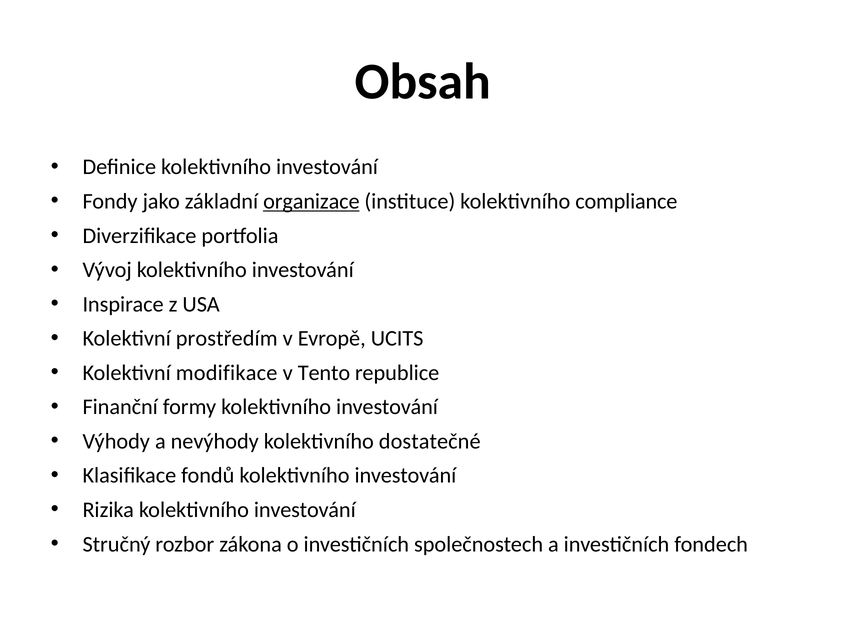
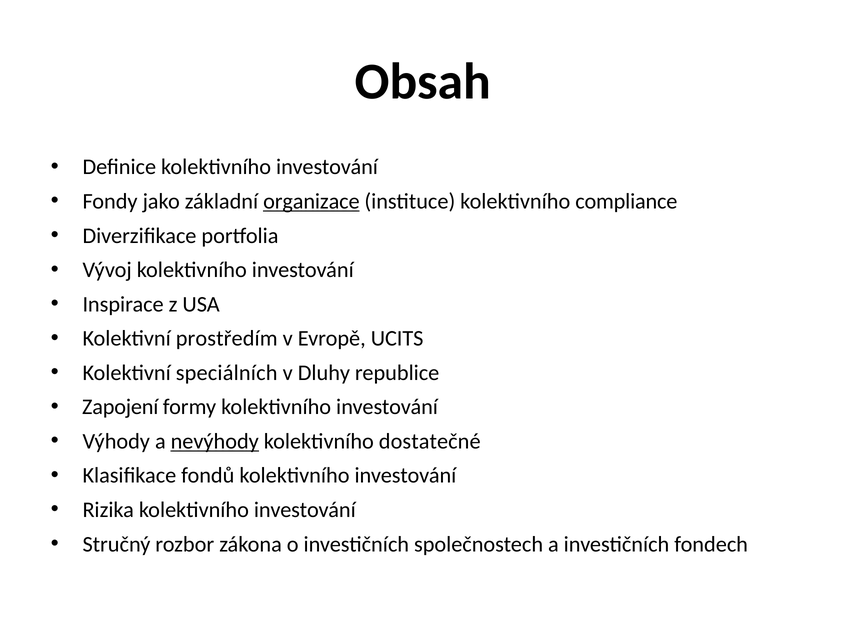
modifikace: modifikace -> speciálních
Tento: Tento -> Dluhy
Finanční: Finanční -> Zapojení
nevýhody underline: none -> present
